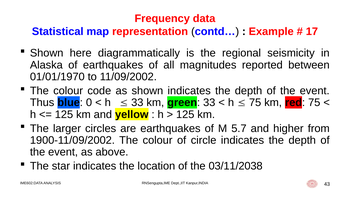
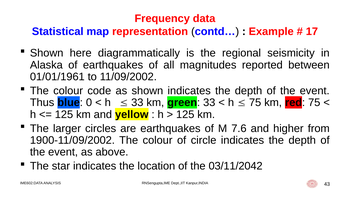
01/01/1970: 01/01/1970 -> 01/01/1961
5.7: 5.7 -> 7.6
03/11/2038: 03/11/2038 -> 03/11/2042
